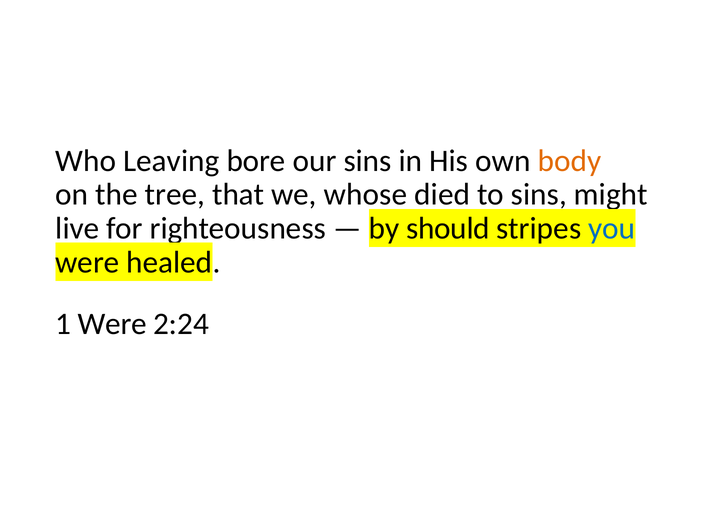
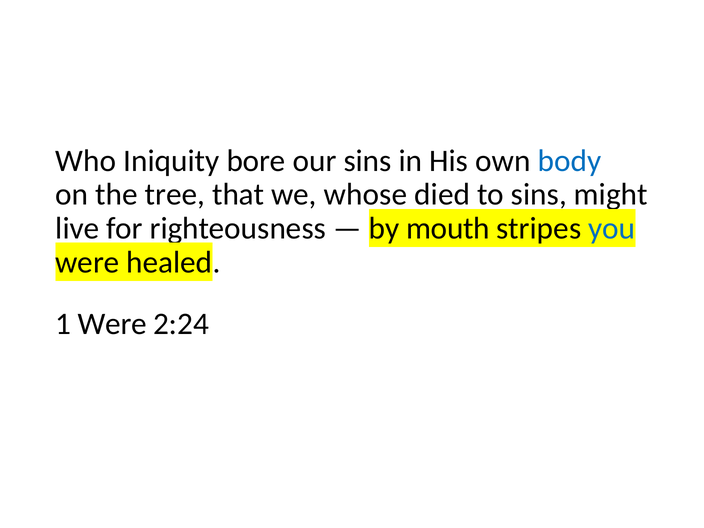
Leaving: Leaving -> Iniquity
body colour: orange -> blue
should: should -> mouth
